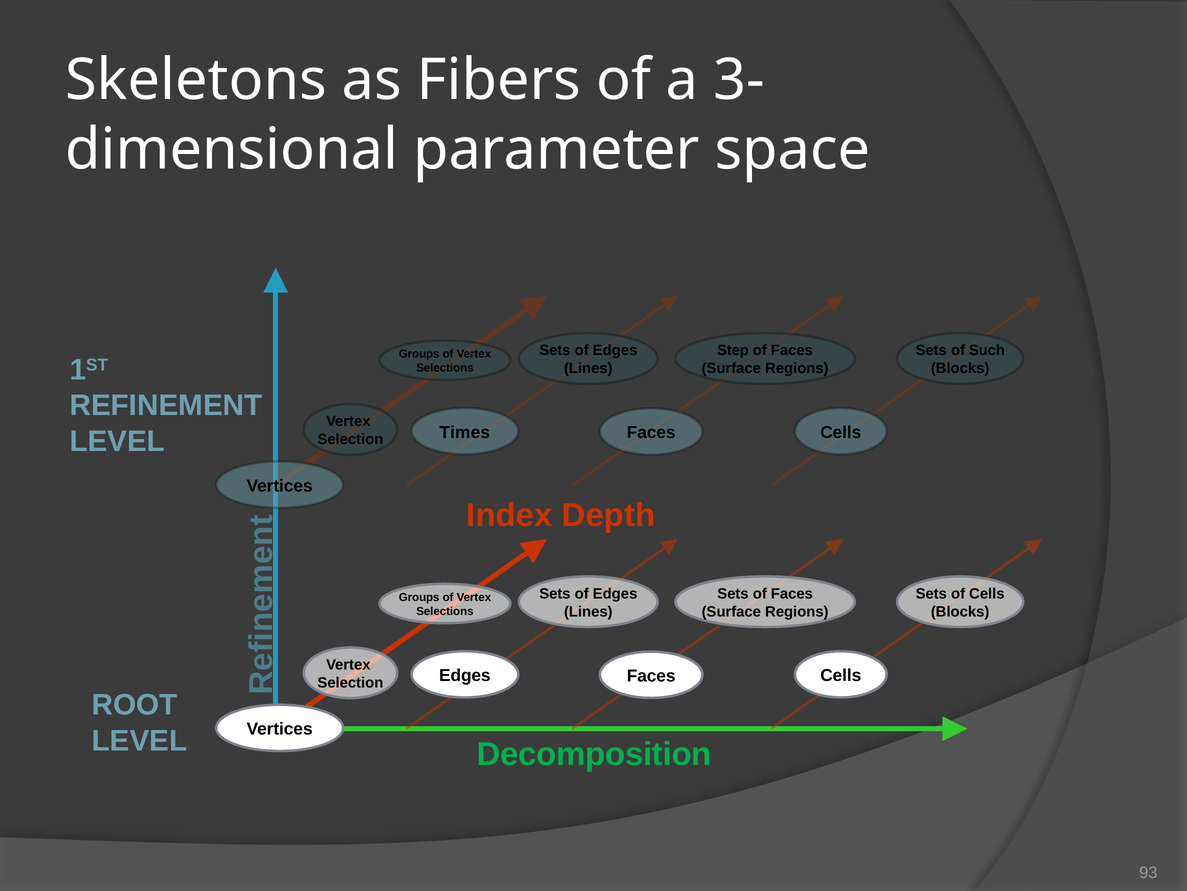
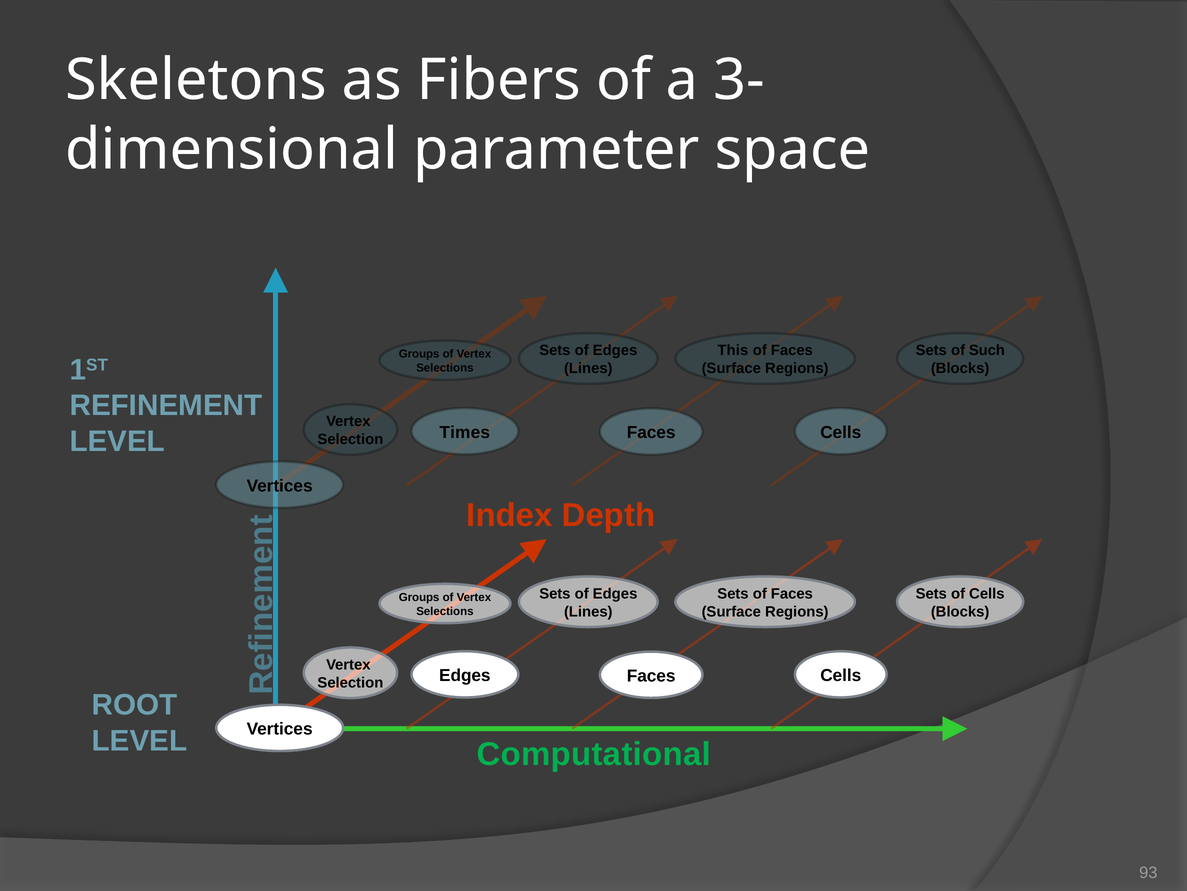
Step: Step -> This
Decomposition: Decomposition -> Computational
